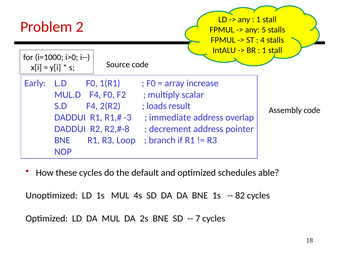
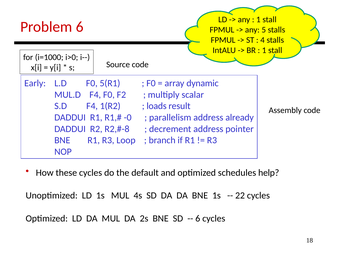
Problem 2: 2 -> 6
1(R1: 1(R1 -> 5(R1
increase: increase -> dynamic
2(R2: 2(R2 -> 1(R2
-3: -3 -> -0
immediate: immediate -> parallelism
overlap: overlap -> already
able: able -> help
82: 82 -> 22
7 at (198, 218): 7 -> 6
